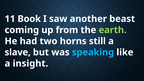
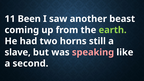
Book: Book -> Been
speaking colour: light blue -> pink
insight: insight -> second
